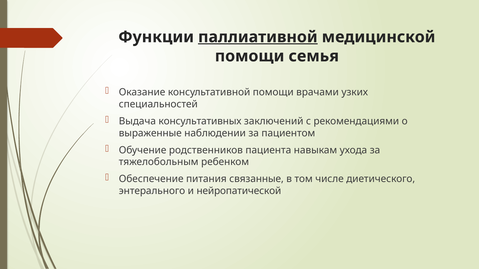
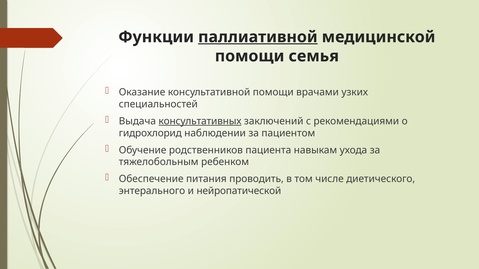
консультативных underline: none -> present
выраженные: выраженные -> гидрохлорид
связанные: связанные -> проводить
